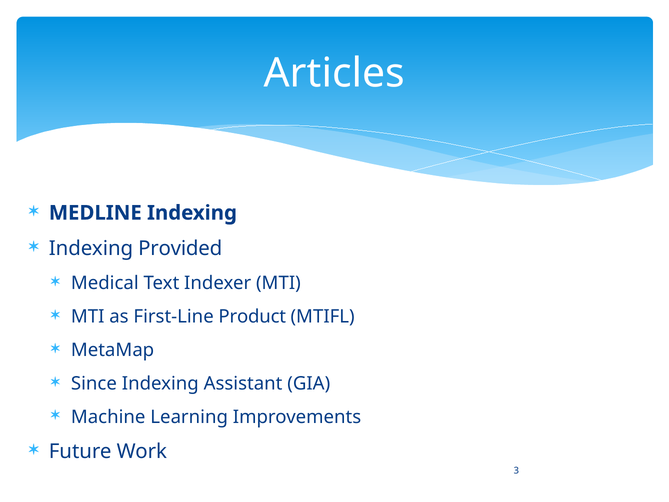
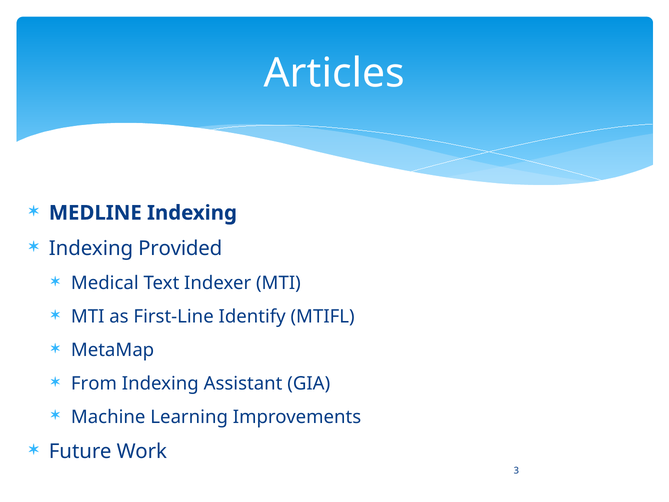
Product: Product -> Identify
Since: Since -> From
